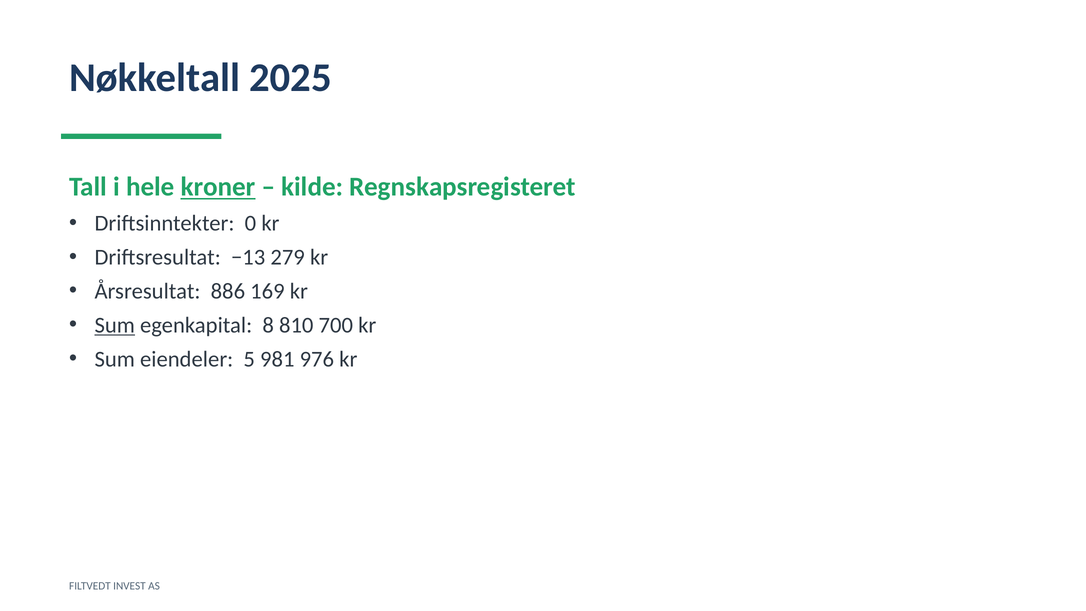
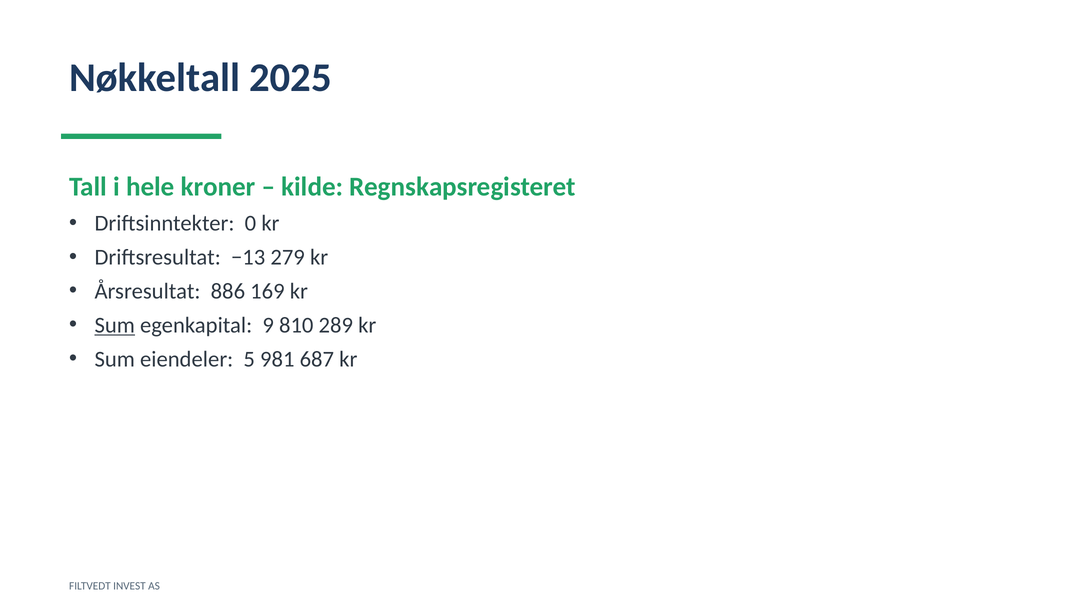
kroner underline: present -> none
8: 8 -> 9
700: 700 -> 289
976: 976 -> 687
